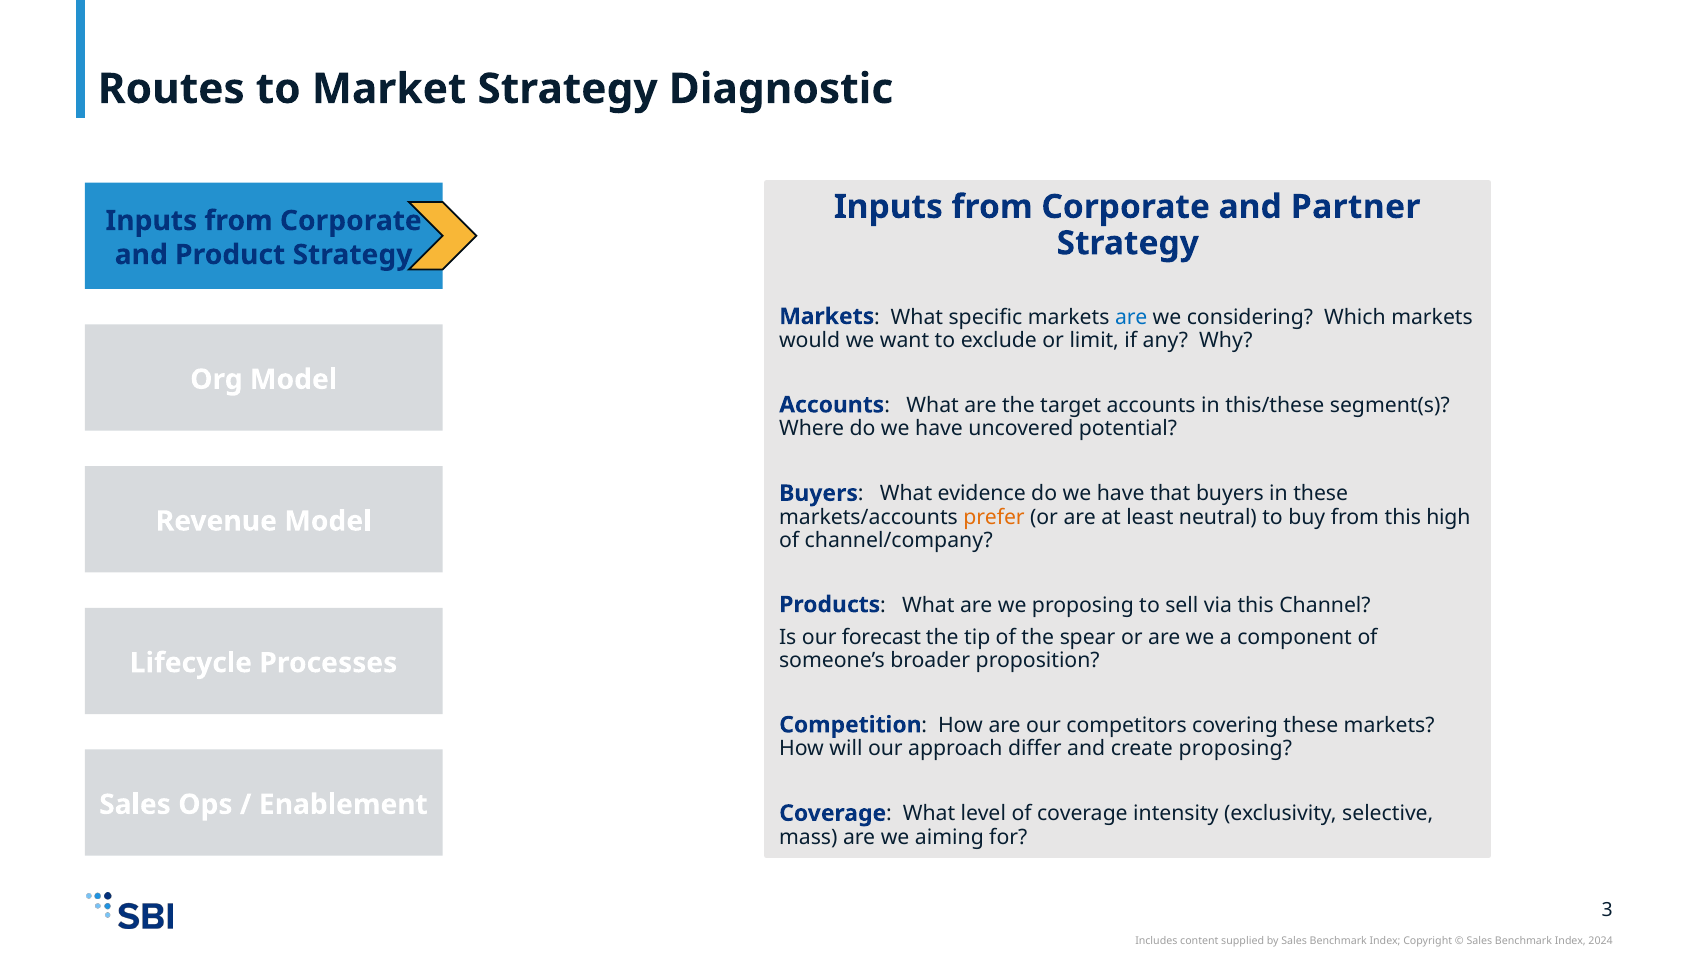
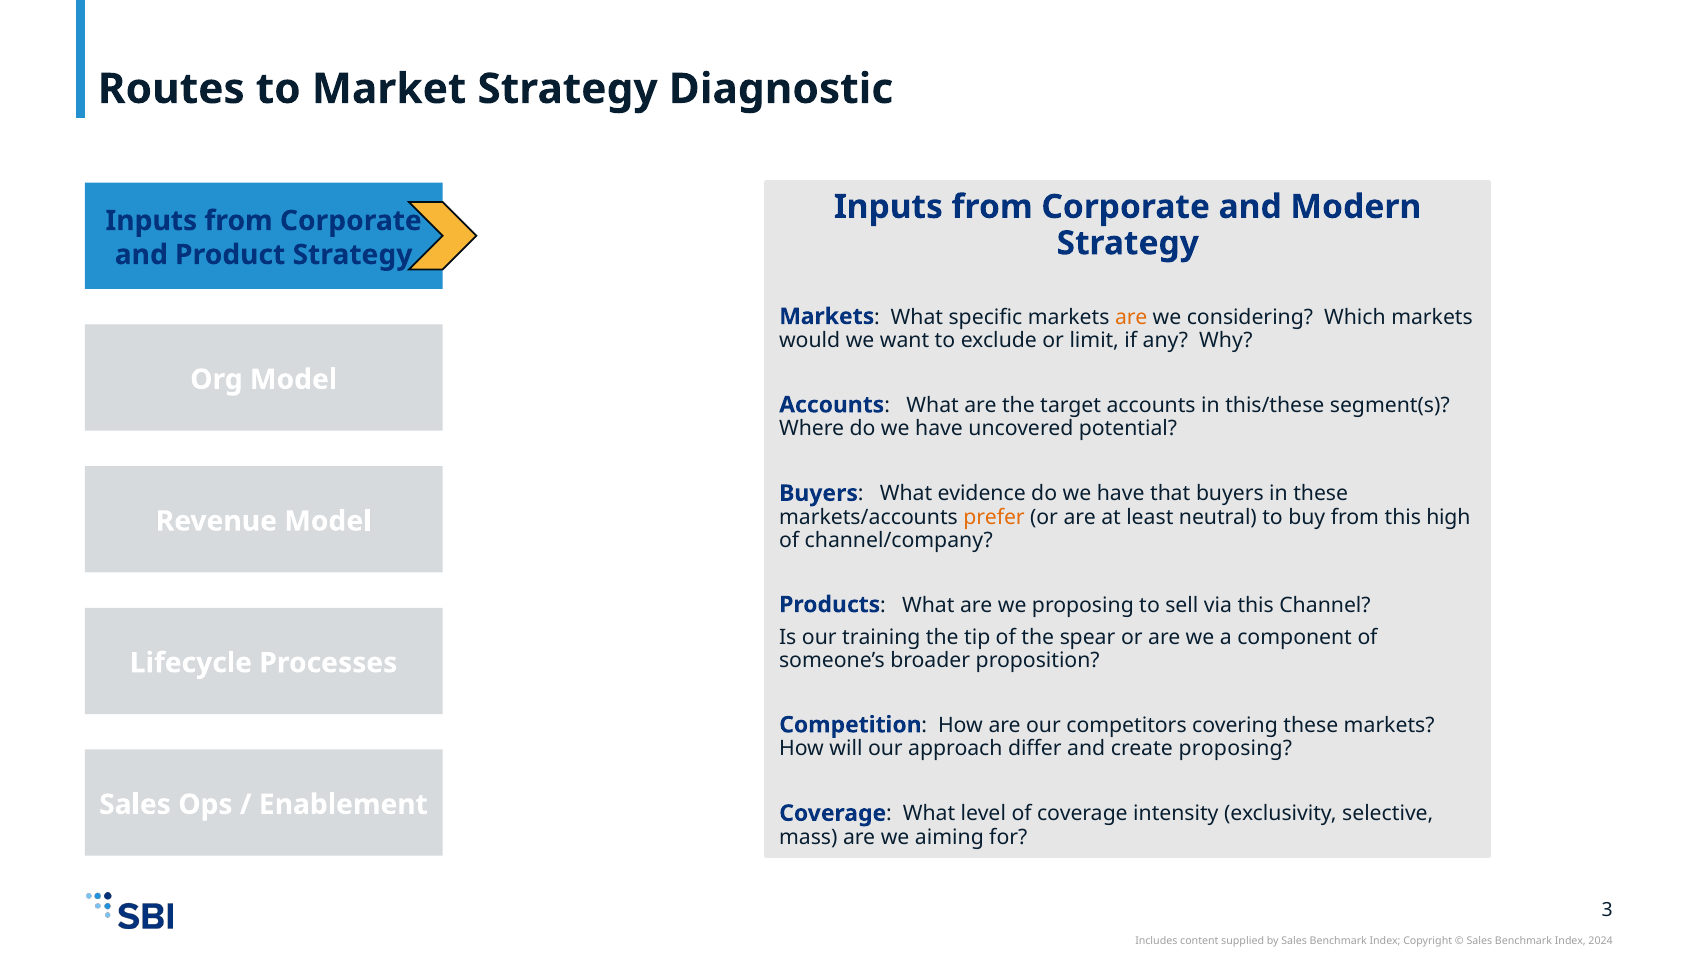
Partner: Partner -> Modern
are at (1131, 317) colour: blue -> orange
forecast: forecast -> training
